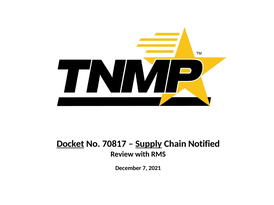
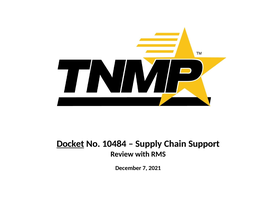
70817: 70817 -> 10484
Supply underline: present -> none
Notified: Notified -> Support
